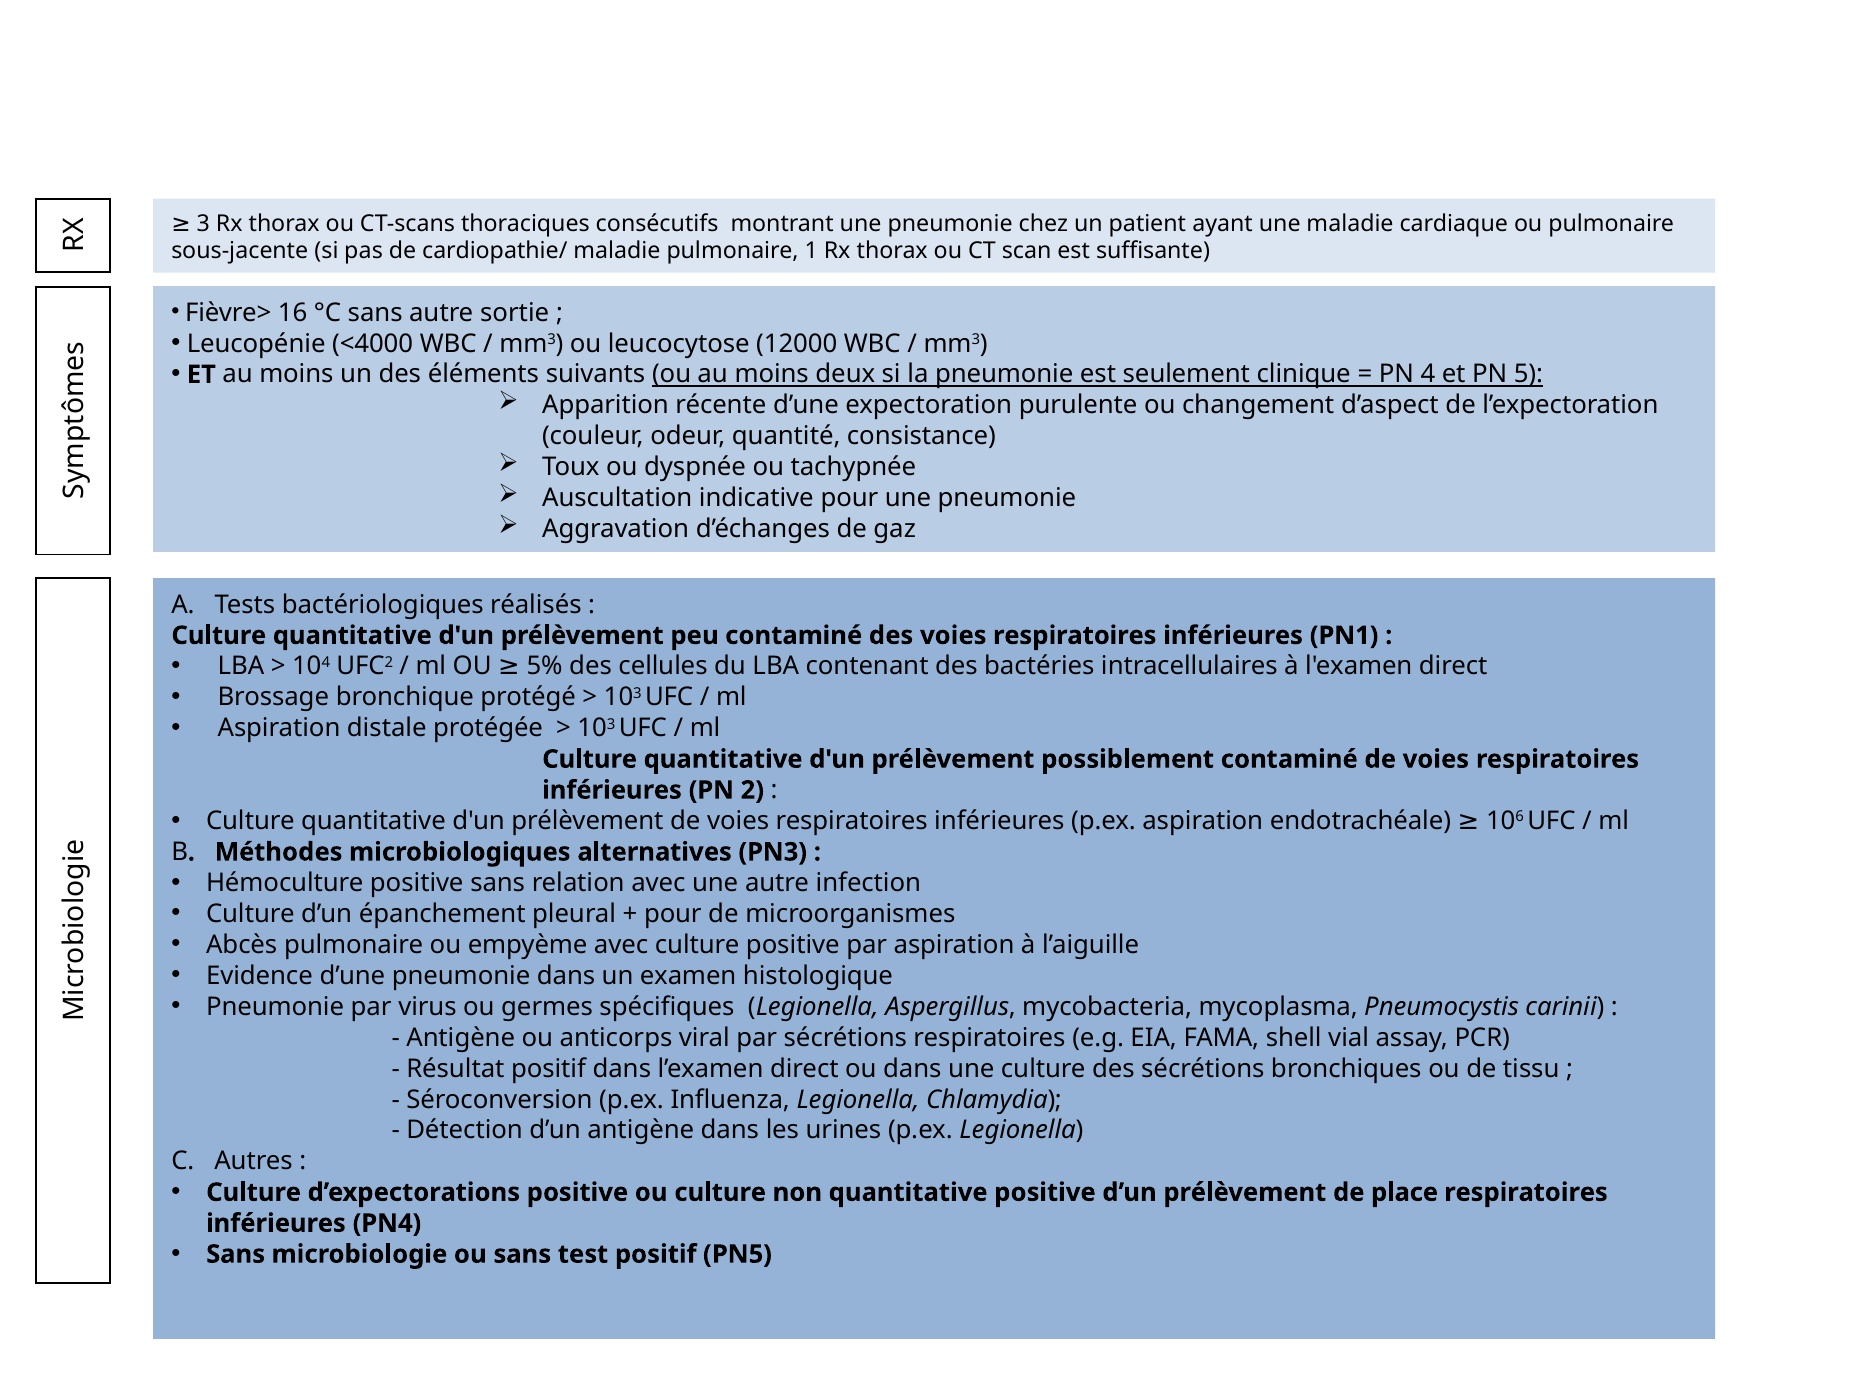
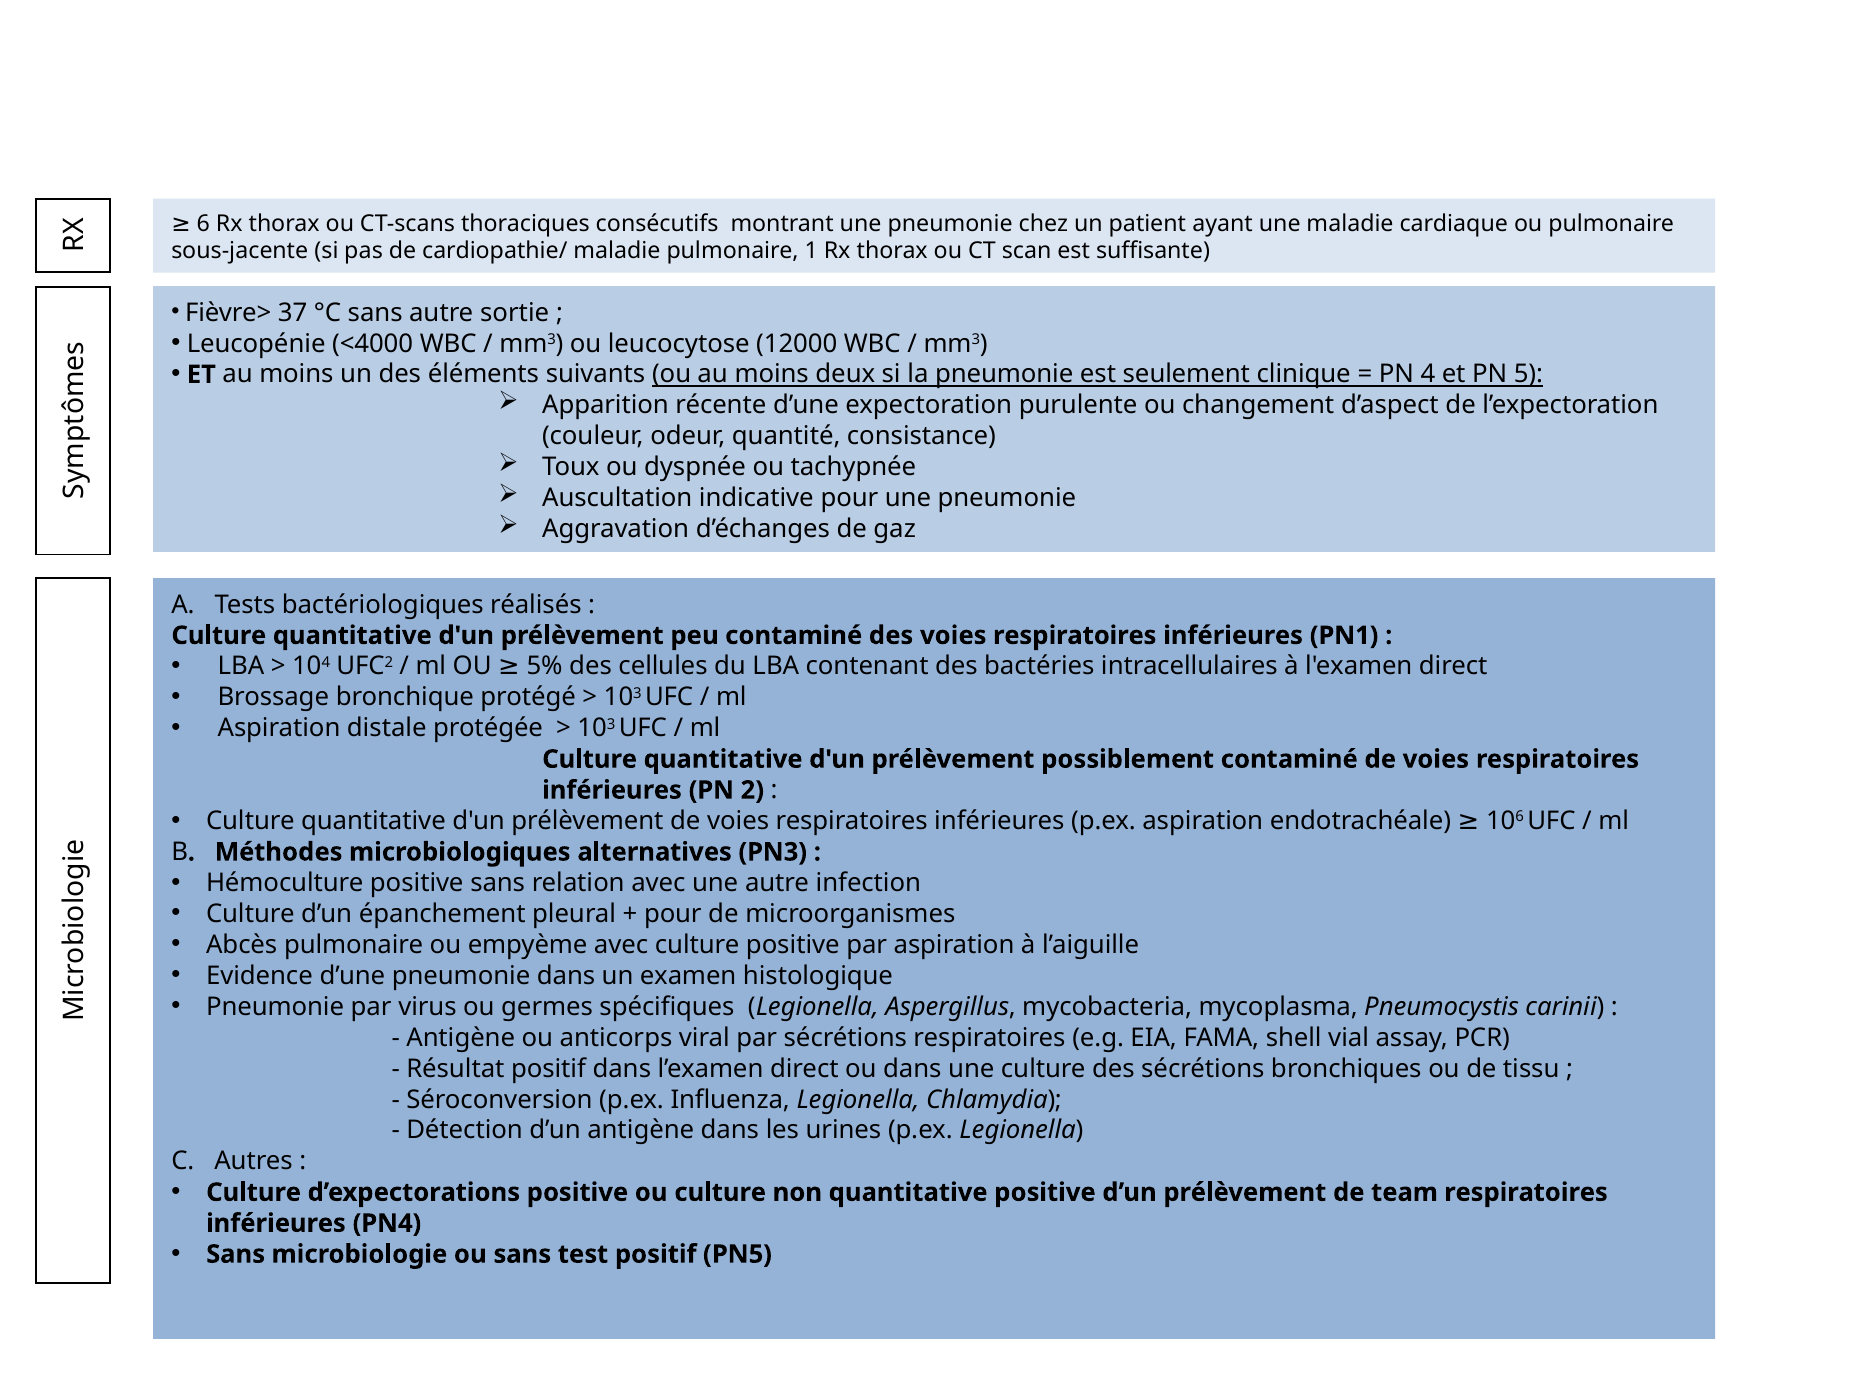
3 at (203, 223): 3 -> 6
16: 16 -> 37
place: place -> team
